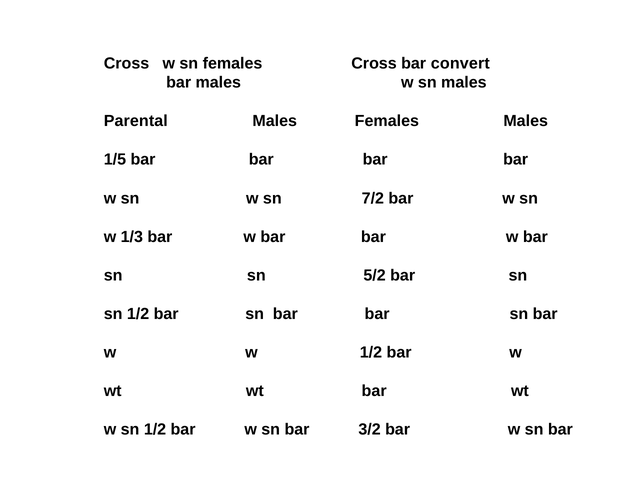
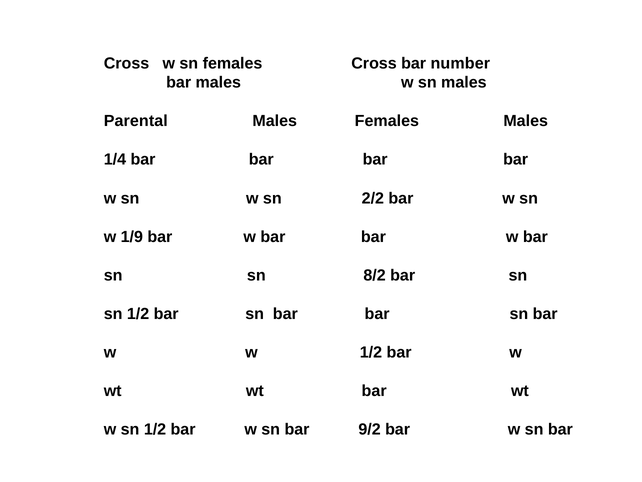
convert: convert -> number
1/5: 1/5 -> 1/4
7/2: 7/2 -> 2/2
1/3: 1/3 -> 1/9
5/2: 5/2 -> 8/2
3/2: 3/2 -> 9/2
